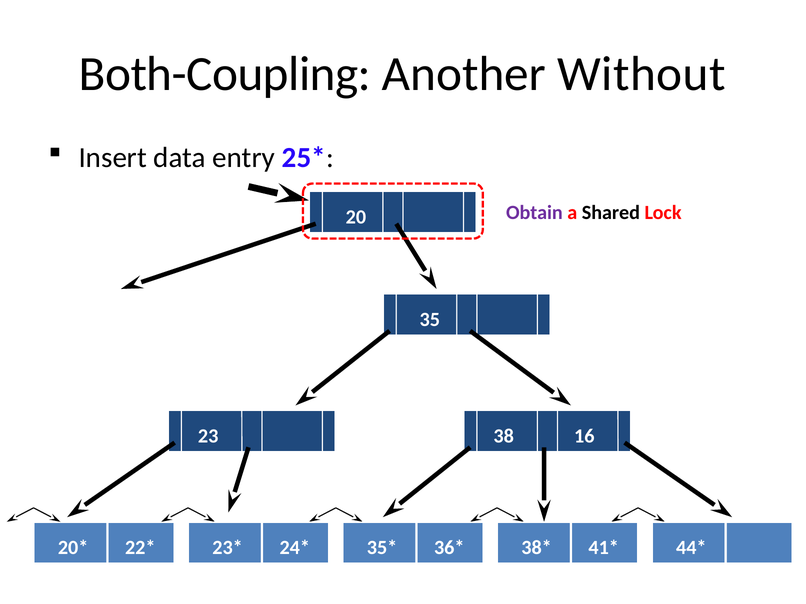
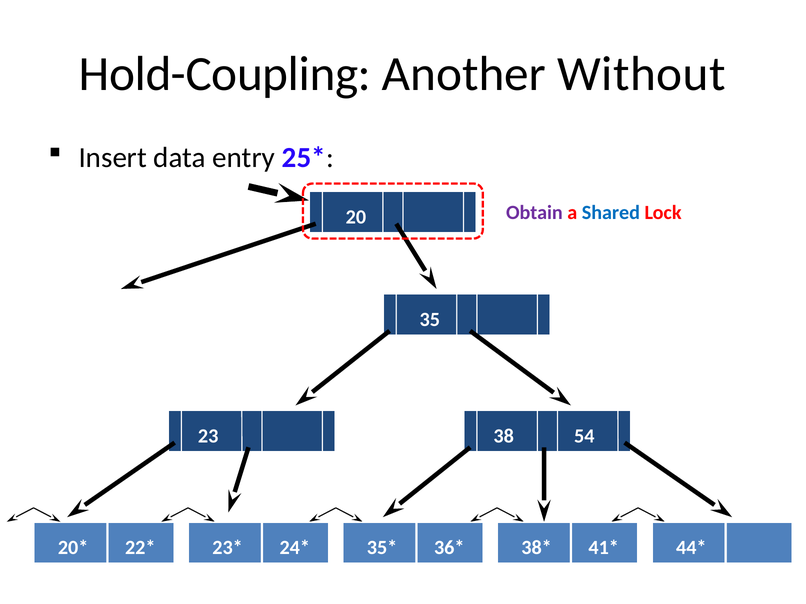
Both-Coupling: Both-Coupling -> Hold-Coupling
Shared colour: black -> blue
16: 16 -> 54
